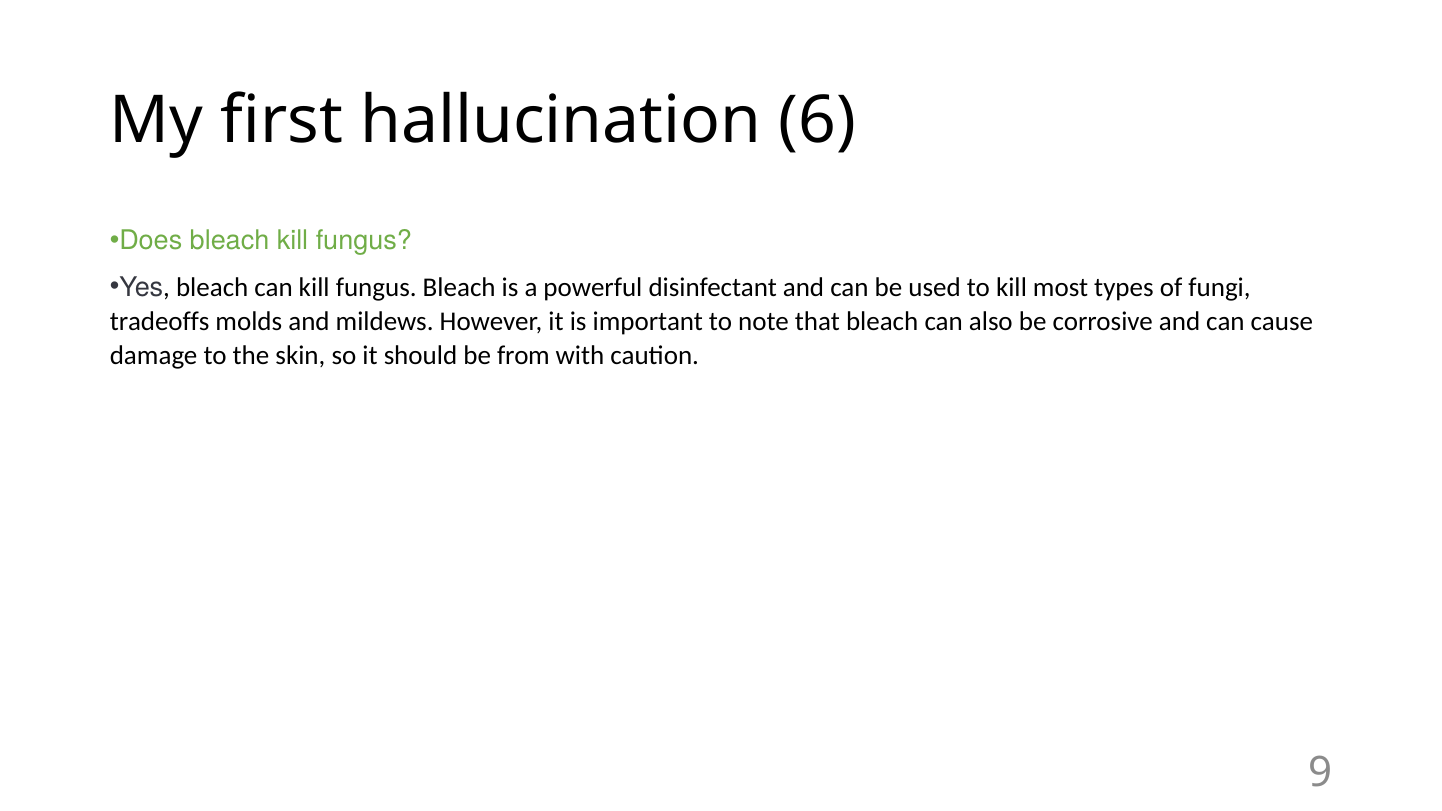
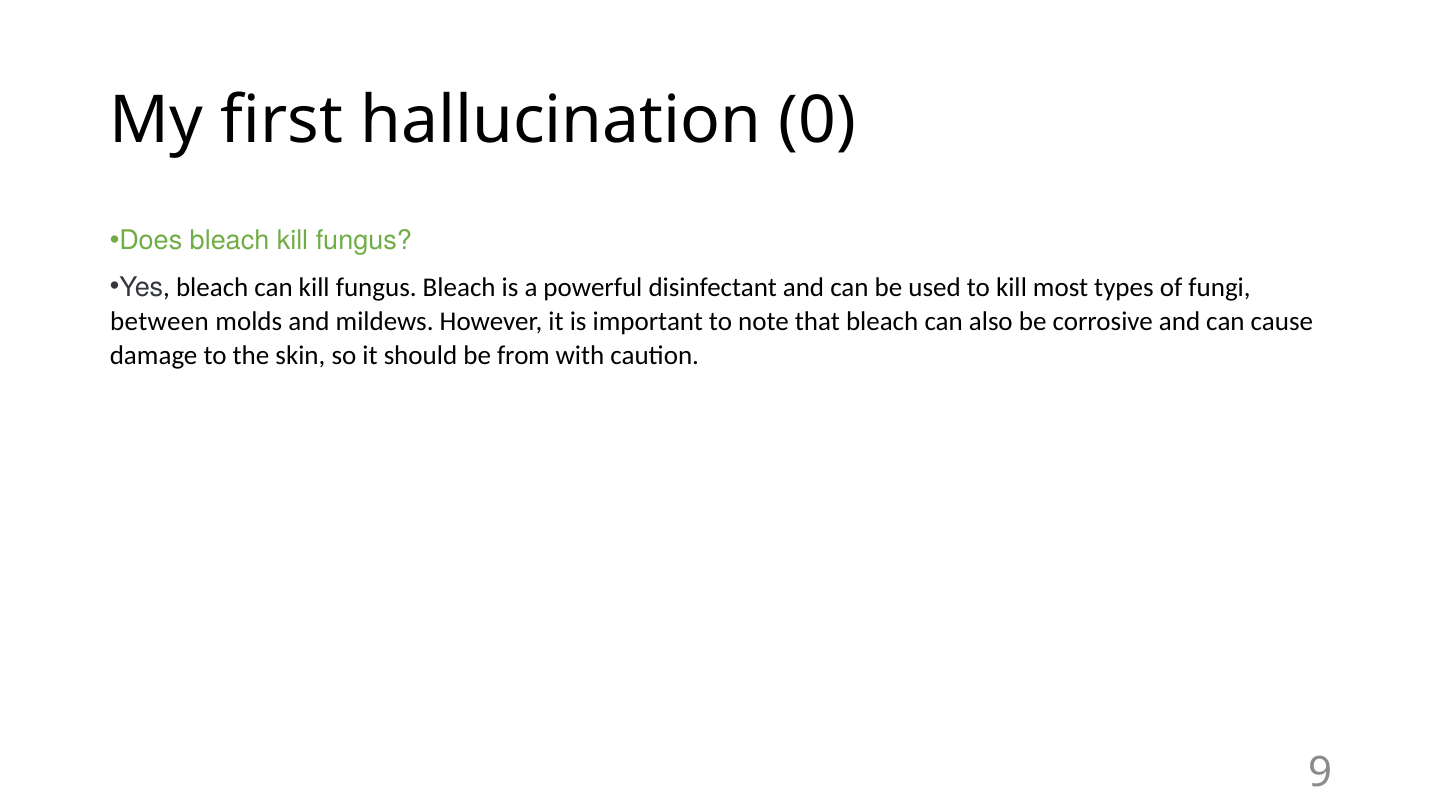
6: 6 -> 0
tradeoffs: tradeoffs -> between
